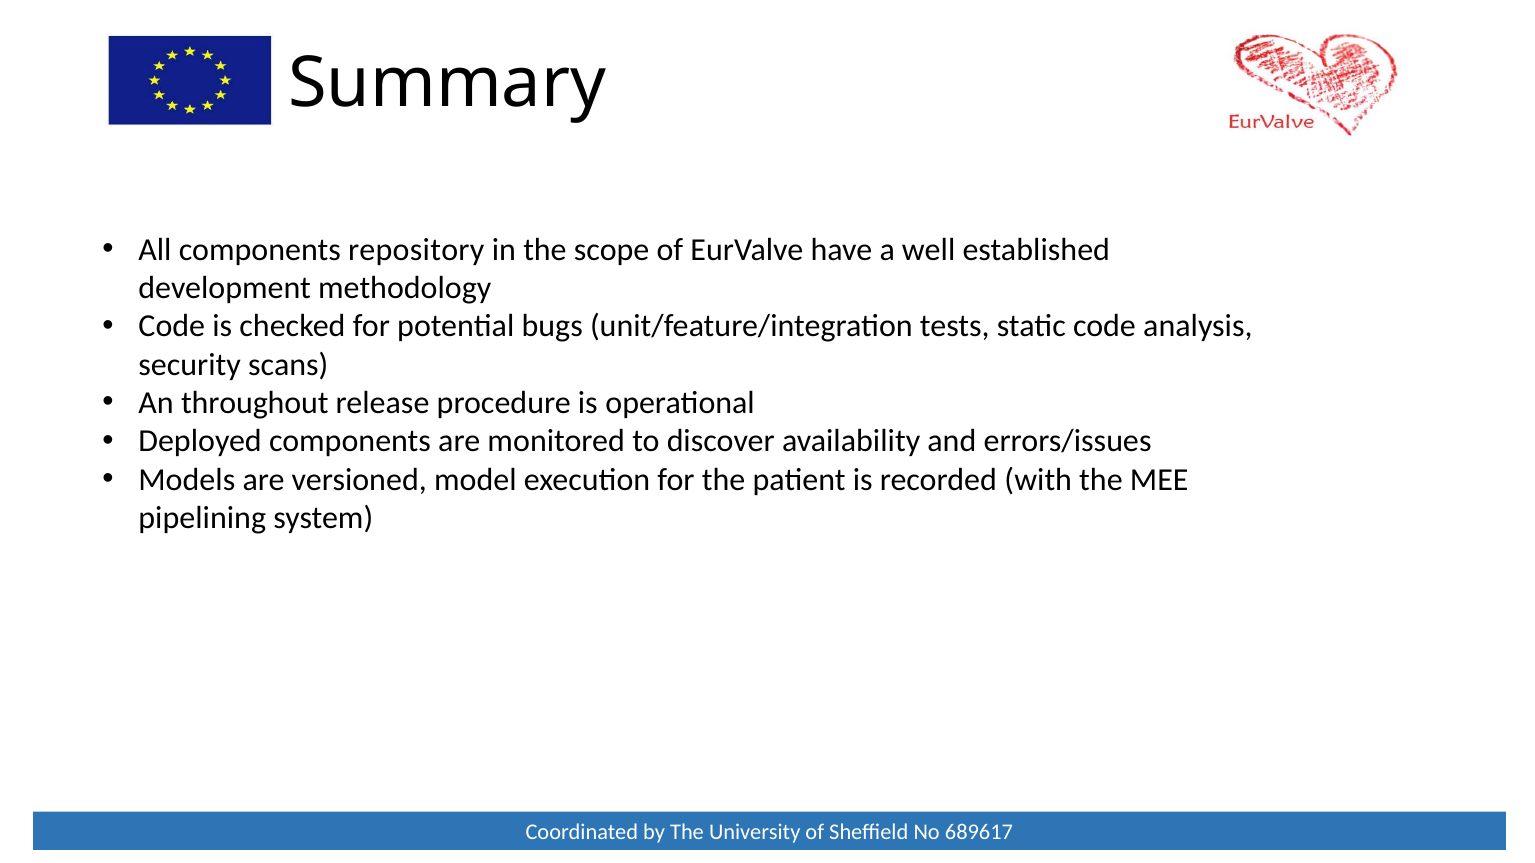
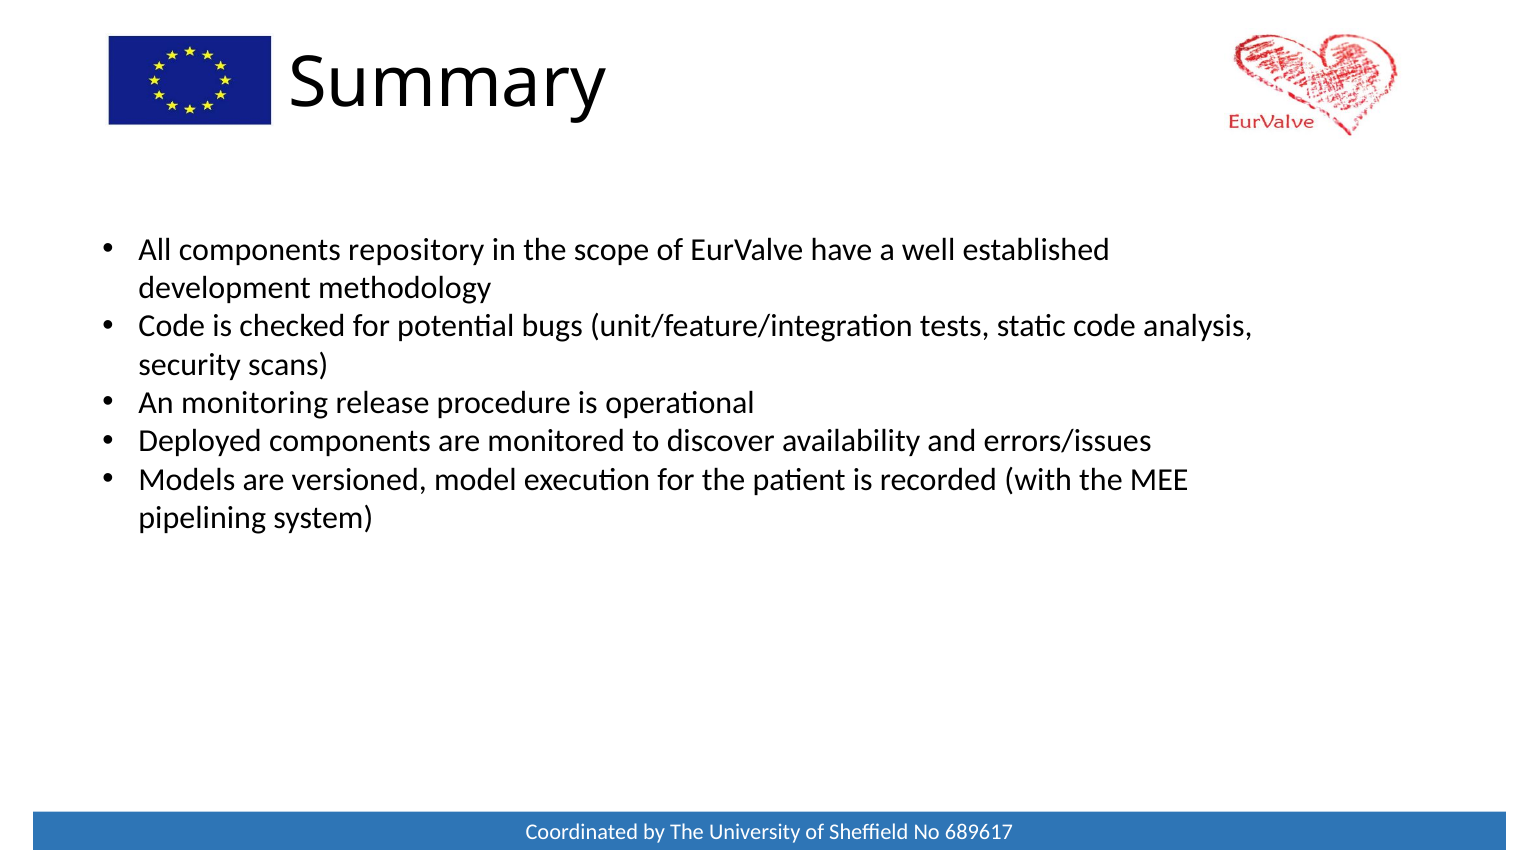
throughout: throughout -> monitoring
